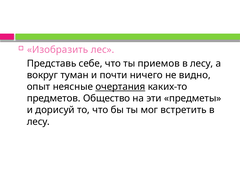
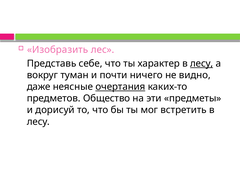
приемов: приемов -> характер
лесу at (202, 64) underline: none -> present
опыт: опыт -> даже
